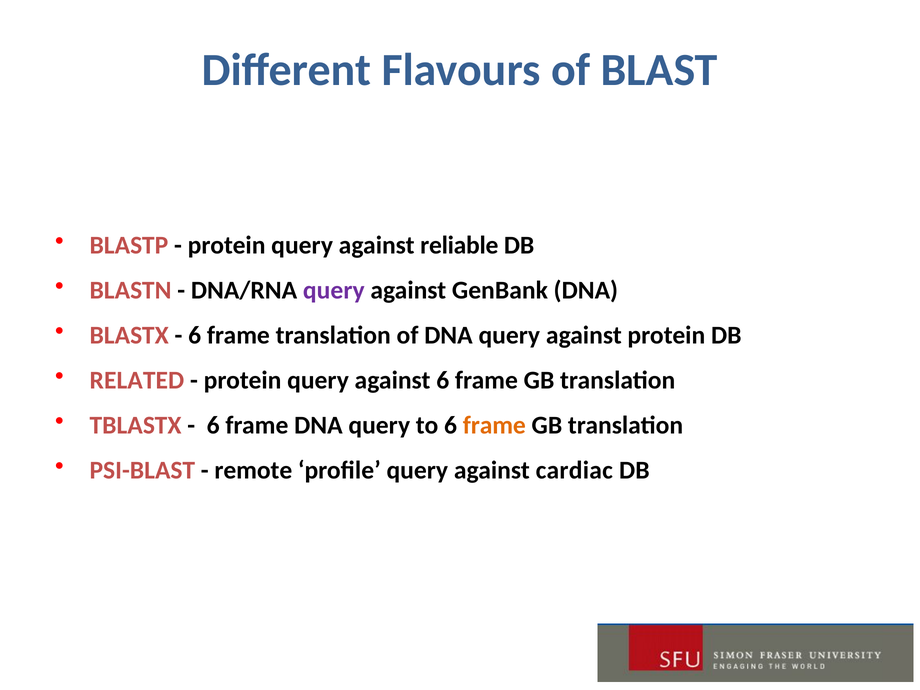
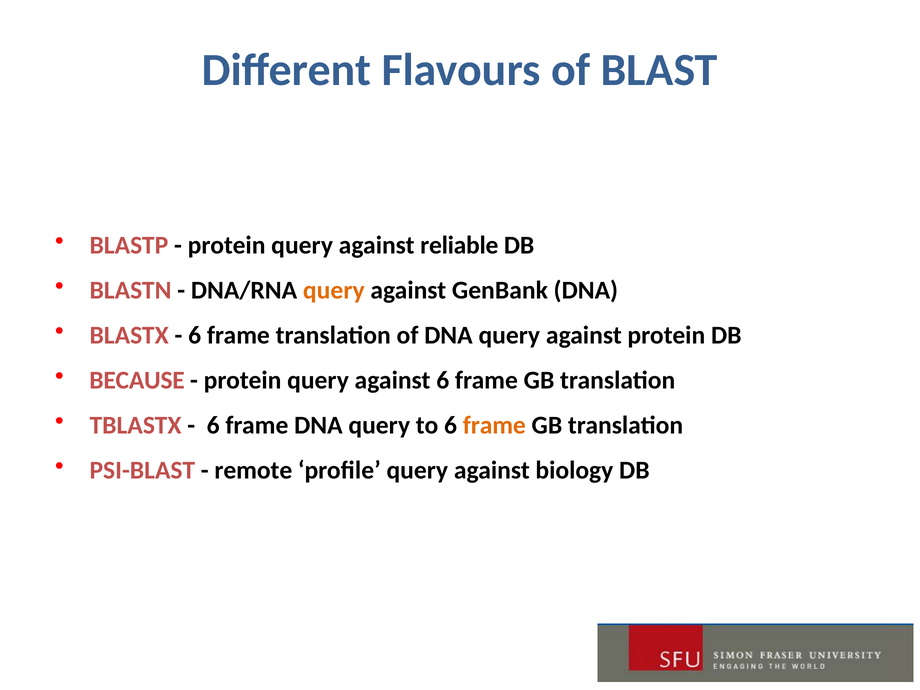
query at (334, 290) colour: purple -> orange
RELATED: RELATED -> BECAUSE
cardiac: cardiac -> biology
